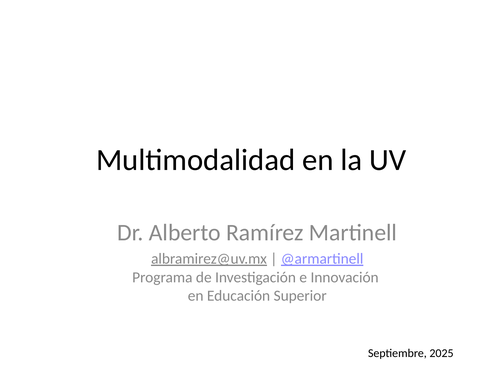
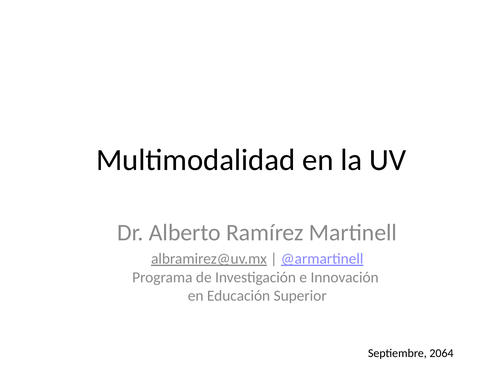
2025: 2025 -> 2064
